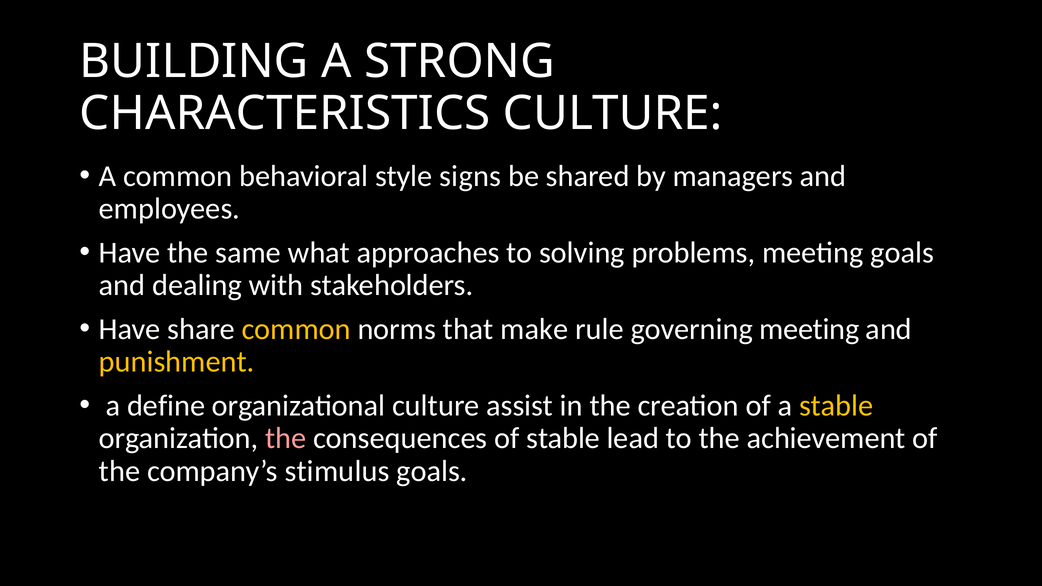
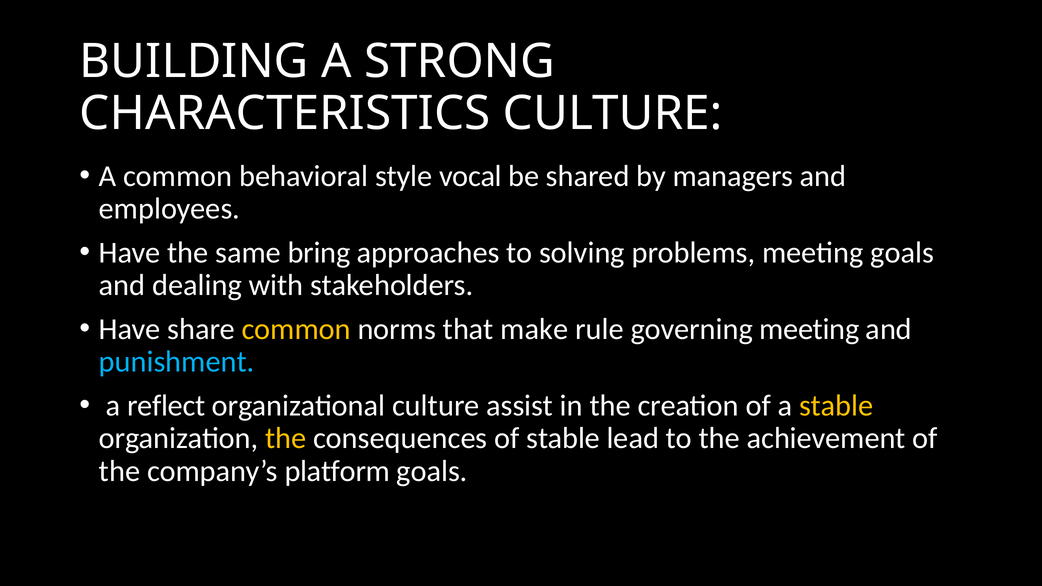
signs: signs -> vocal
what: what -> bring
punishment colour: yellow -> light blue
define: define -> reflect
the at (286, 439) colour: pink -> yellow
stimulus: stimulus -> platform
